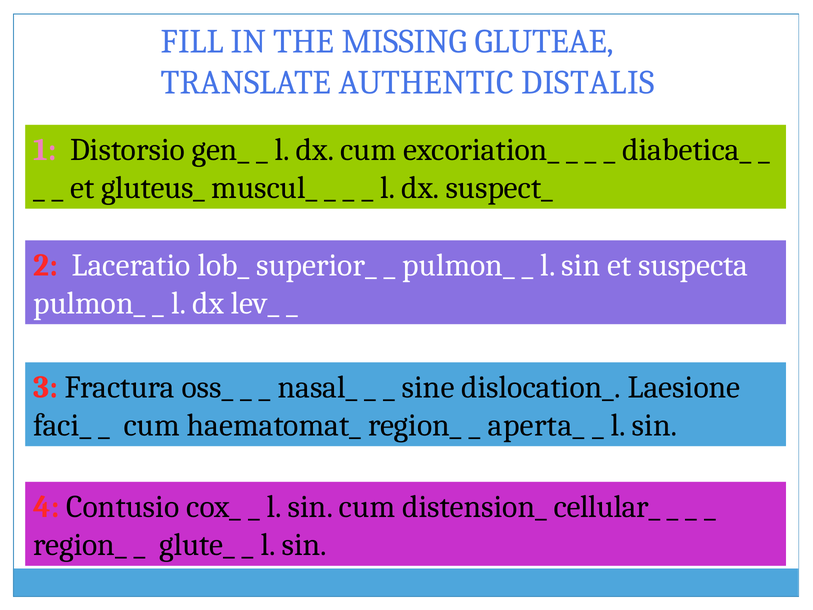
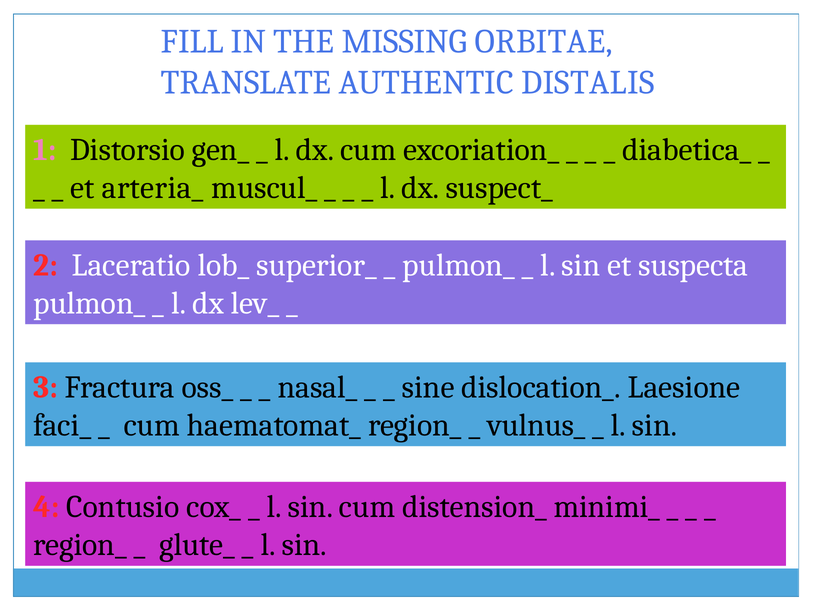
GLUTEAE: GLUTEAE -> ORBITAE
gluteus_: gluteus_ -> arteria_
aperta_: aperta_ -> vulnus_
cellular_: cellular_ -> minimi_
